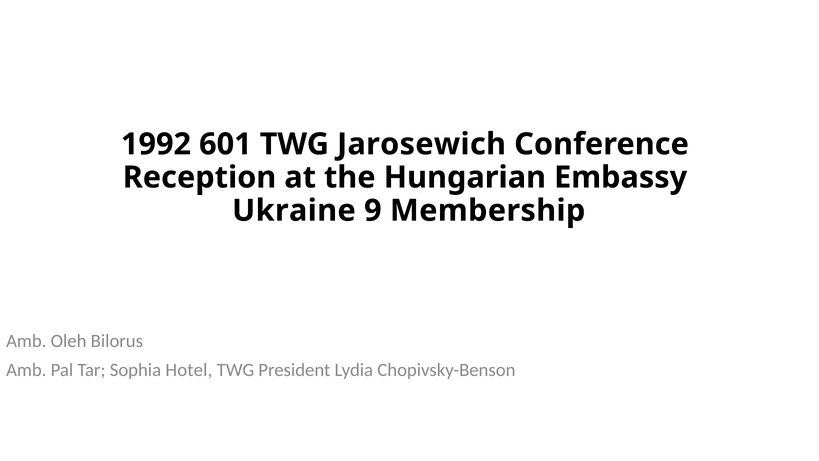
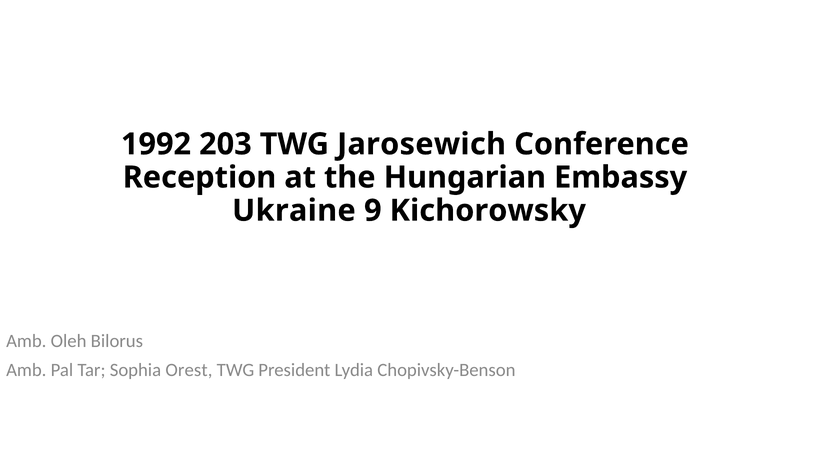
601: 601 -> 203
Membership: Membership -> Kichorowsky
Hotel: Hotel -> Orest
